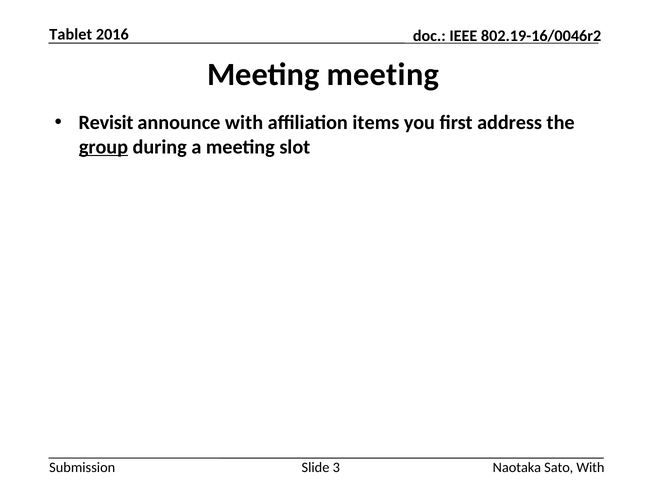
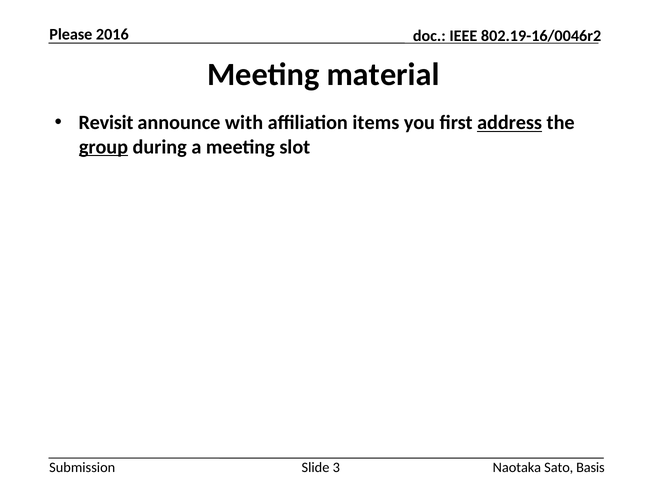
Tablet: Tablet -> Please
Meeting meeting: meeting -> material
address underline: none -> present
Sato With: With -> Basis
